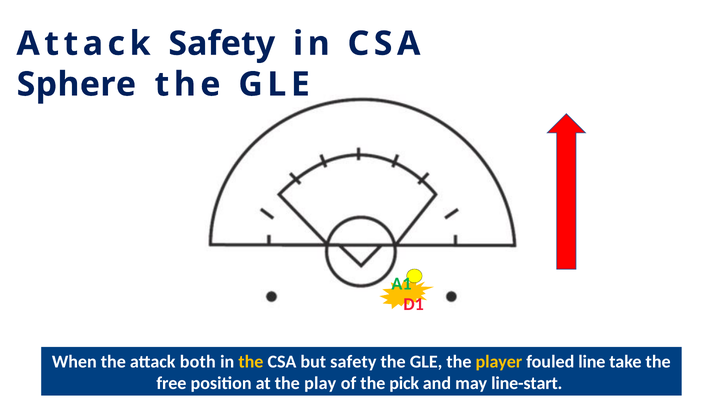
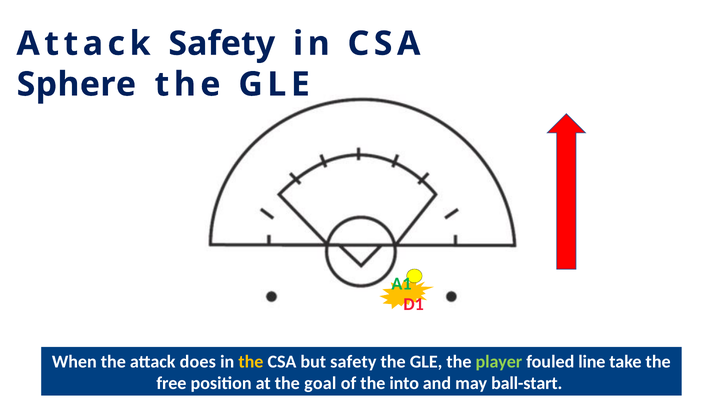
both: both -> does
player colour: yellow -> light green
play: play -> goal
pick: pick -> into
line-start: line-start -> ball-start
